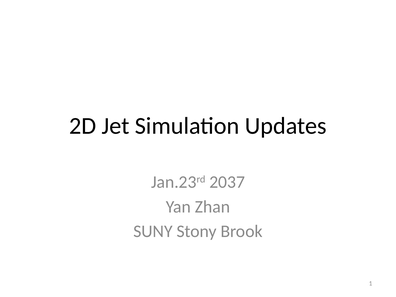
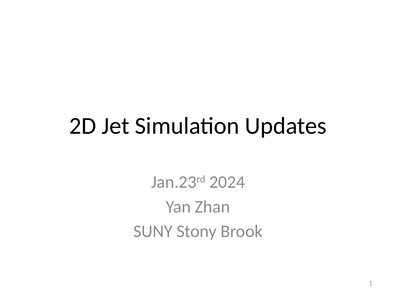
2037: 2037 -> 2024
